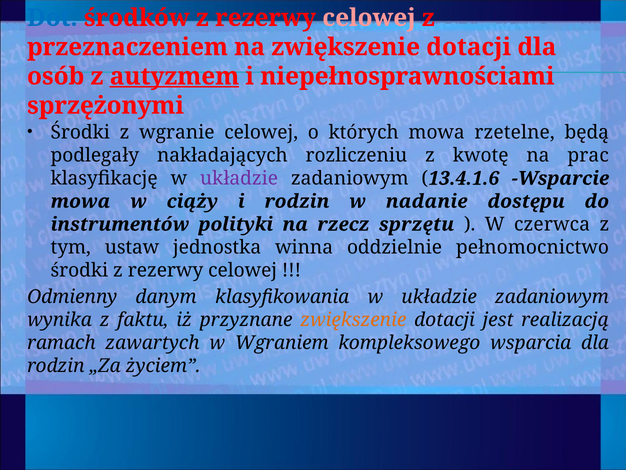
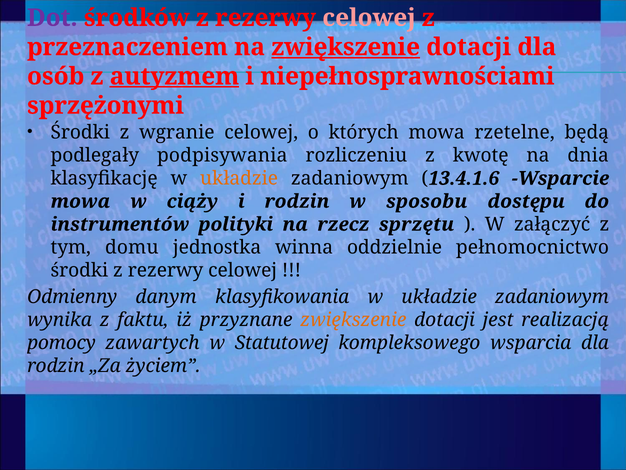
Dot colour: blue -> purple
zwiększenie at (346, 47) underline: none -> present
nakładających: nakładających -> podpisywania
prac: prac -> dnia
układzie at (239, 178) colour: purple -> orange
nadanie: nadanie -> sposobu
czerwca: czerwca -> załączyć
ustaw: ustaw -> domu
ramach: ramach -> pomocy
Wgraniem: Wgraniem -> Statutowej
